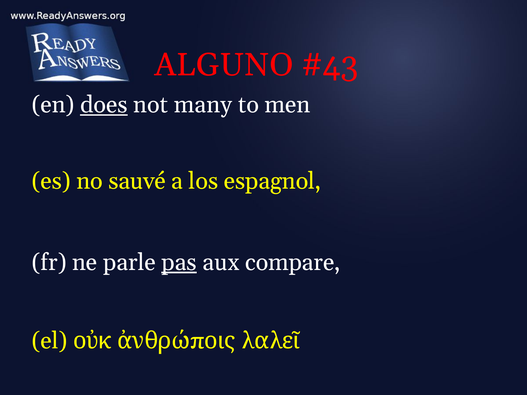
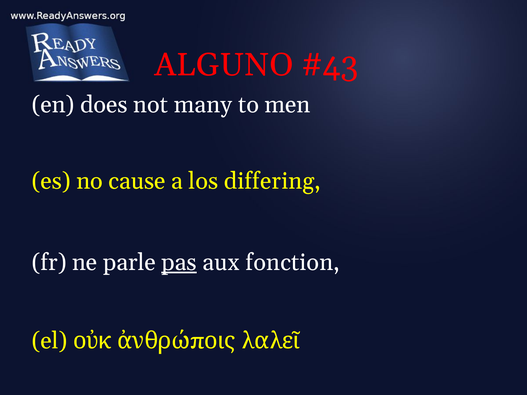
does underline: present -> none
sauvé: sauvé -> cause
espagnol: espagnol -> differing
compare: compare -> fonction
